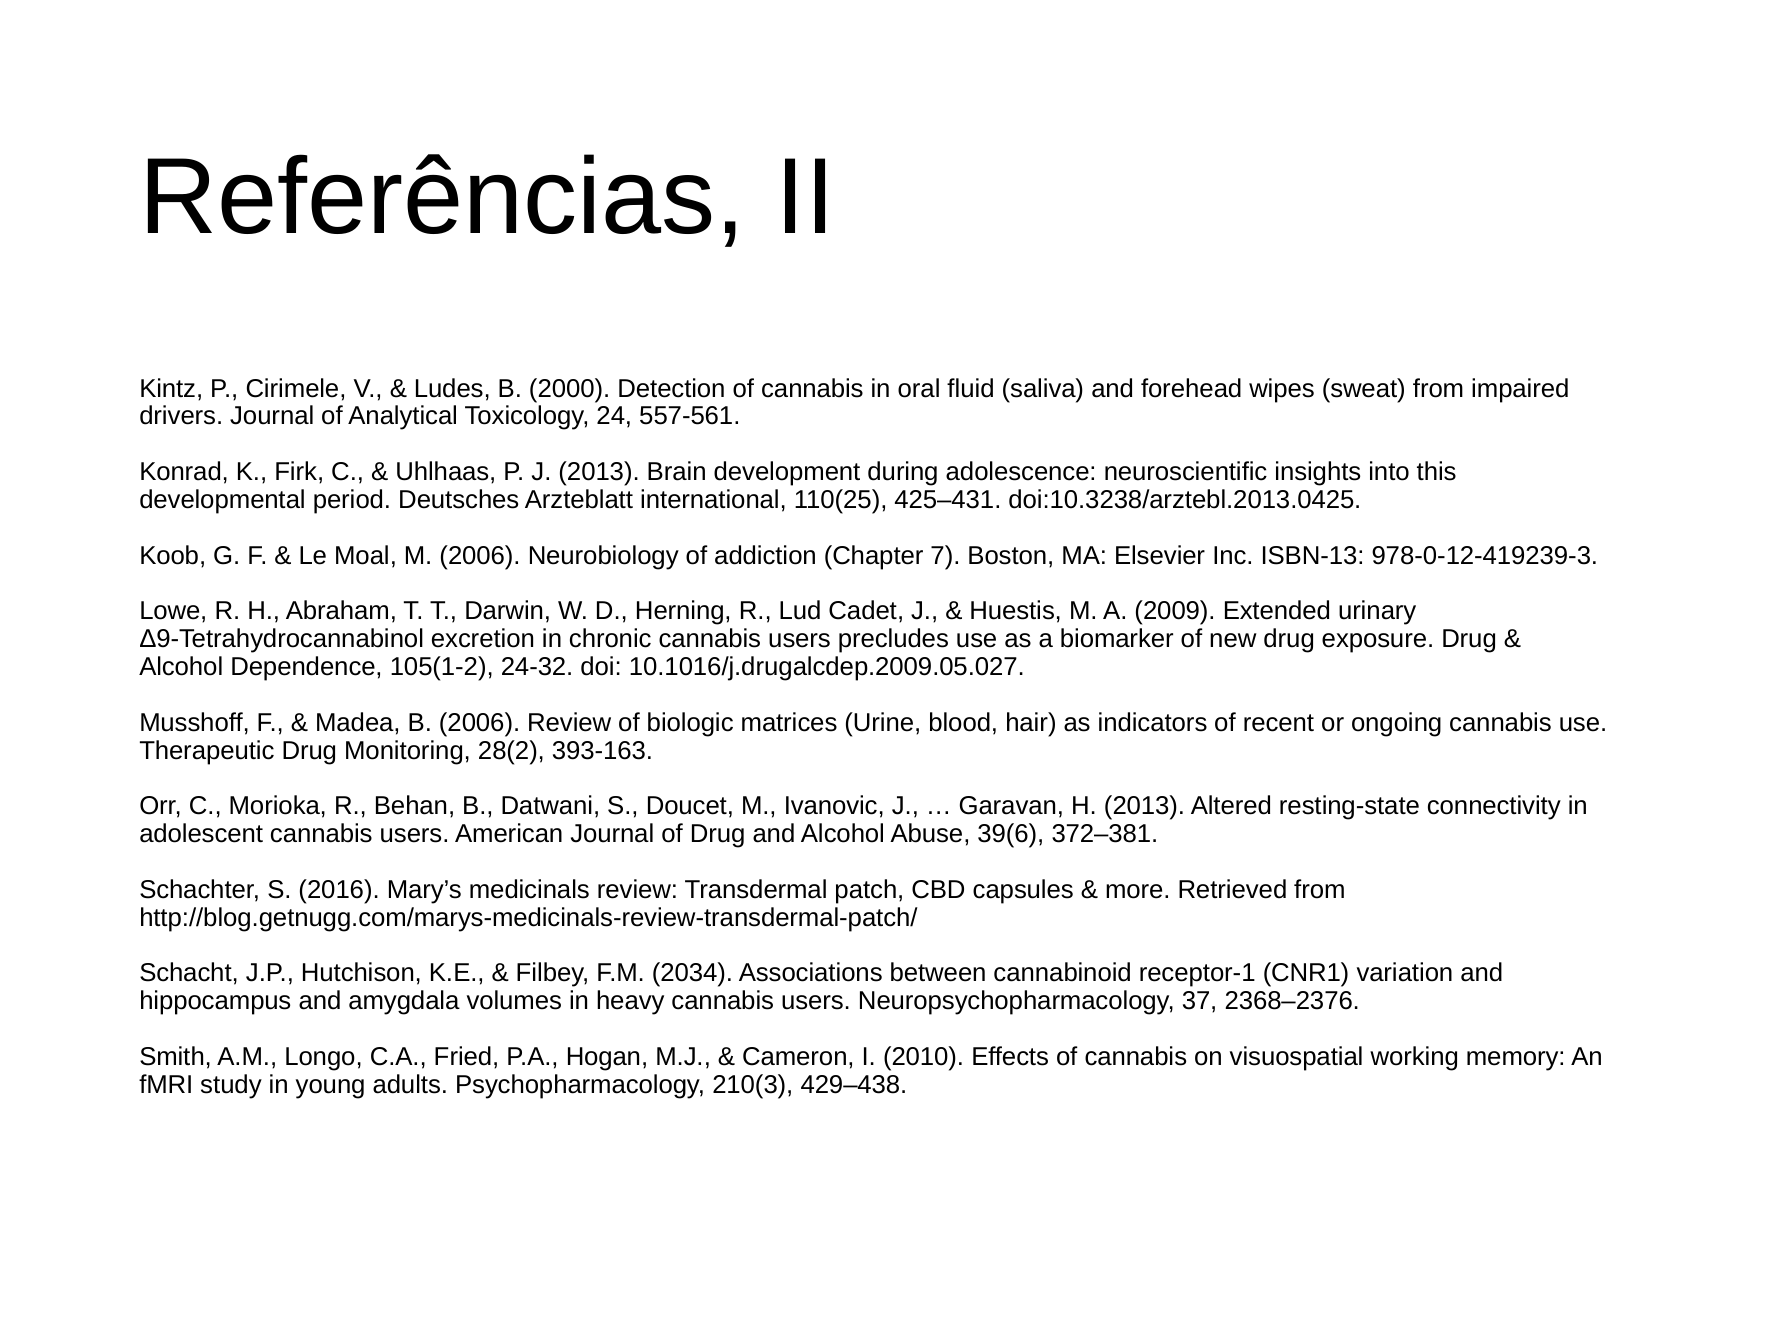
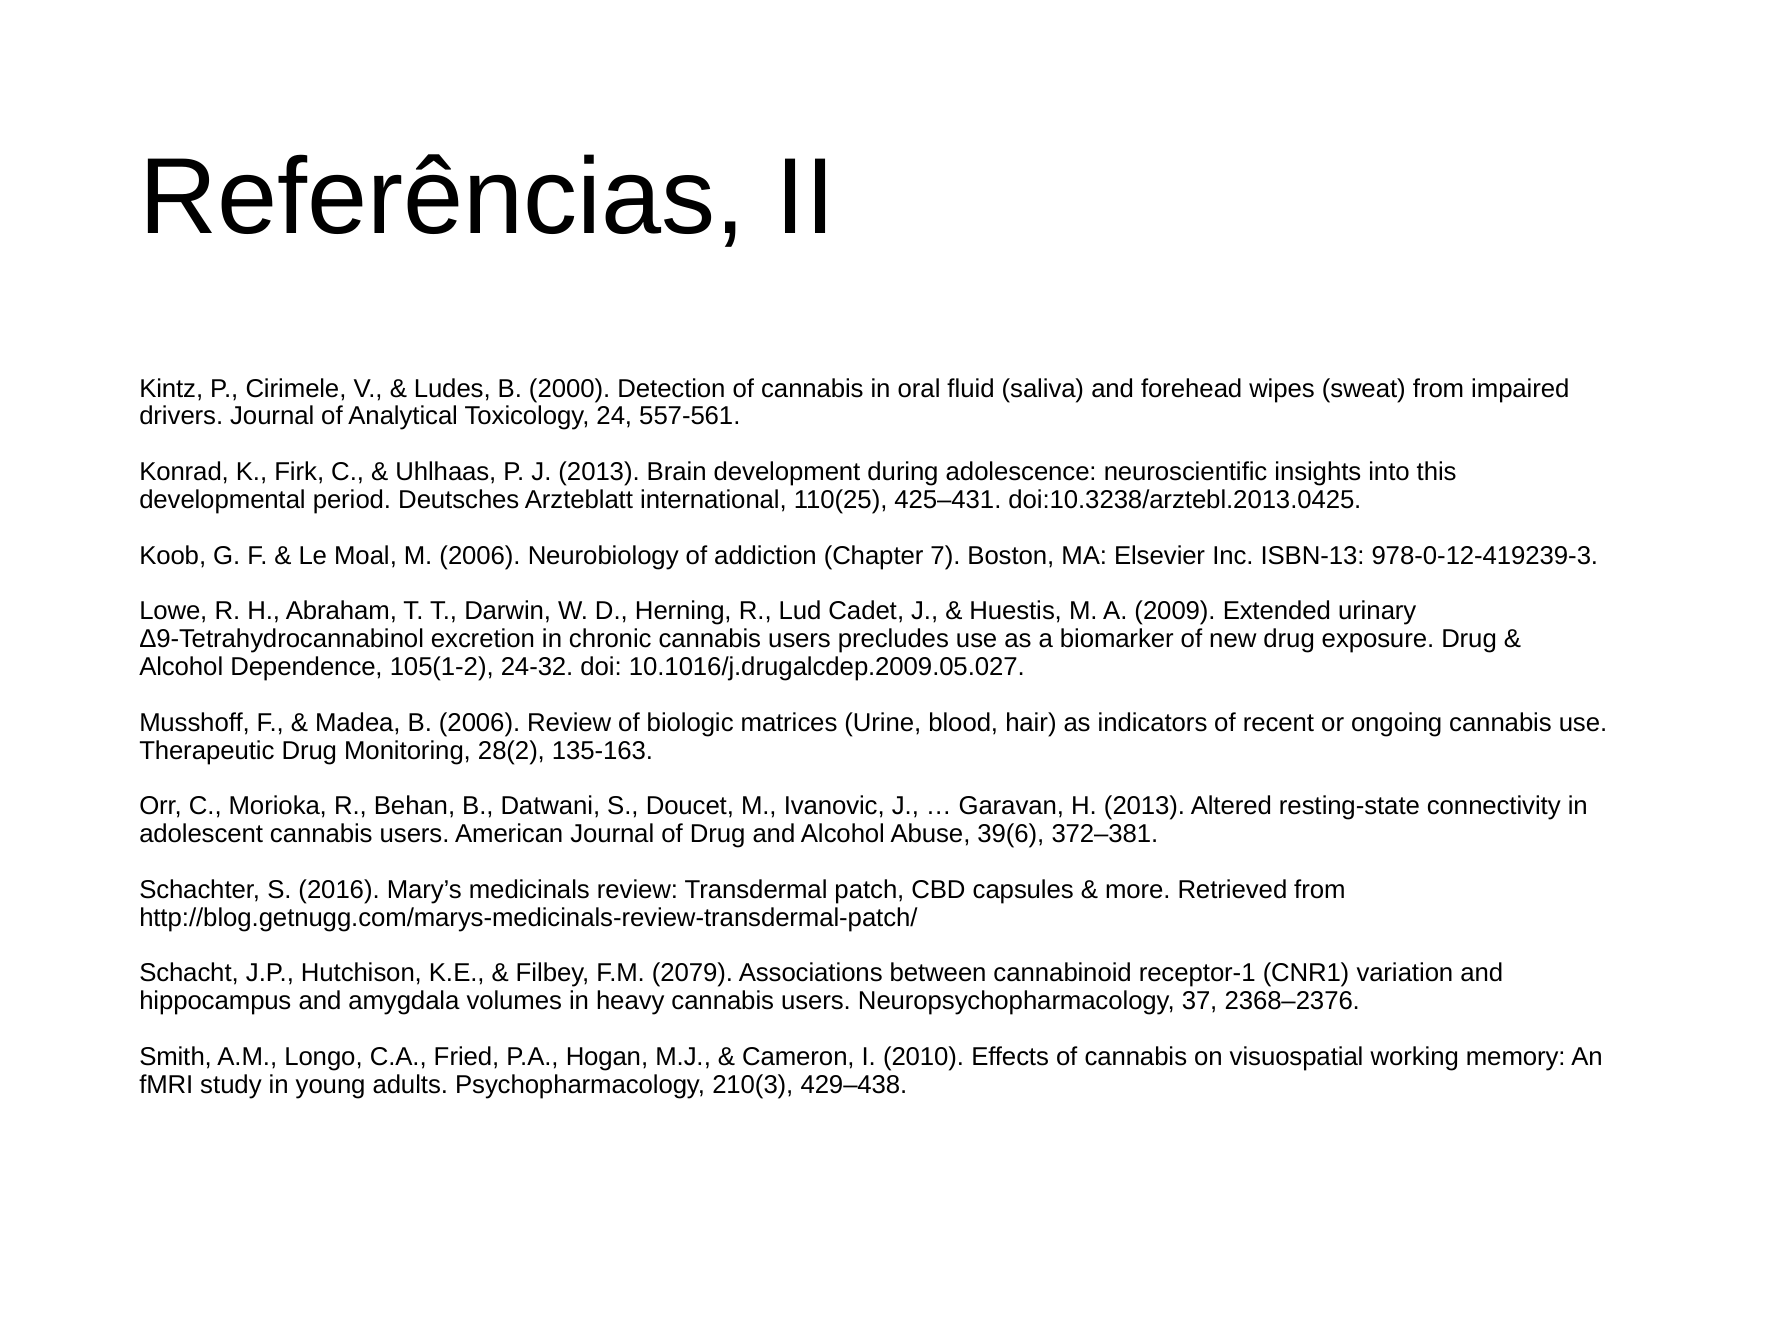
393-163: 393-163 -> 135-163
2034: 2034 -> 2079
